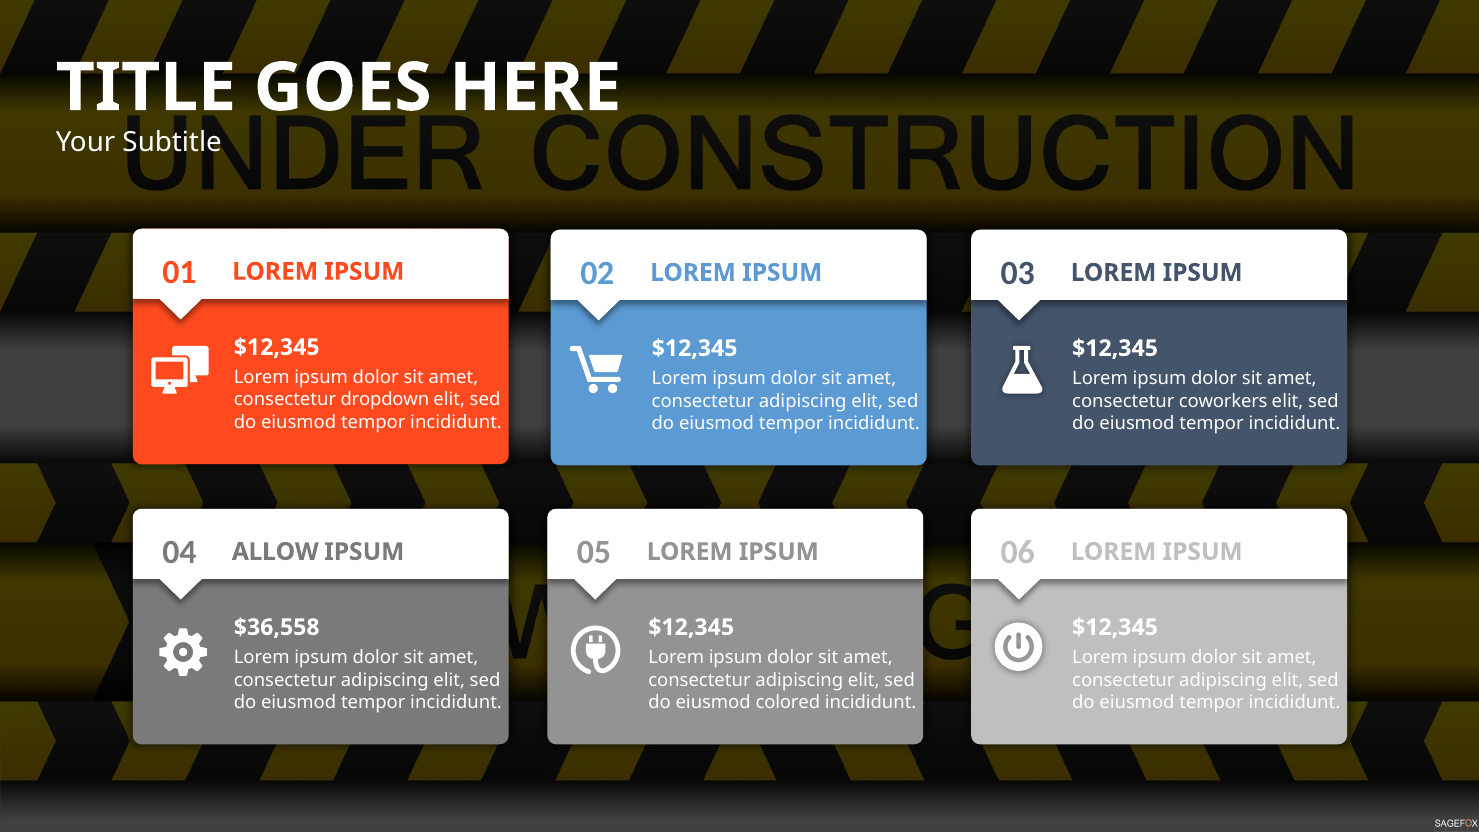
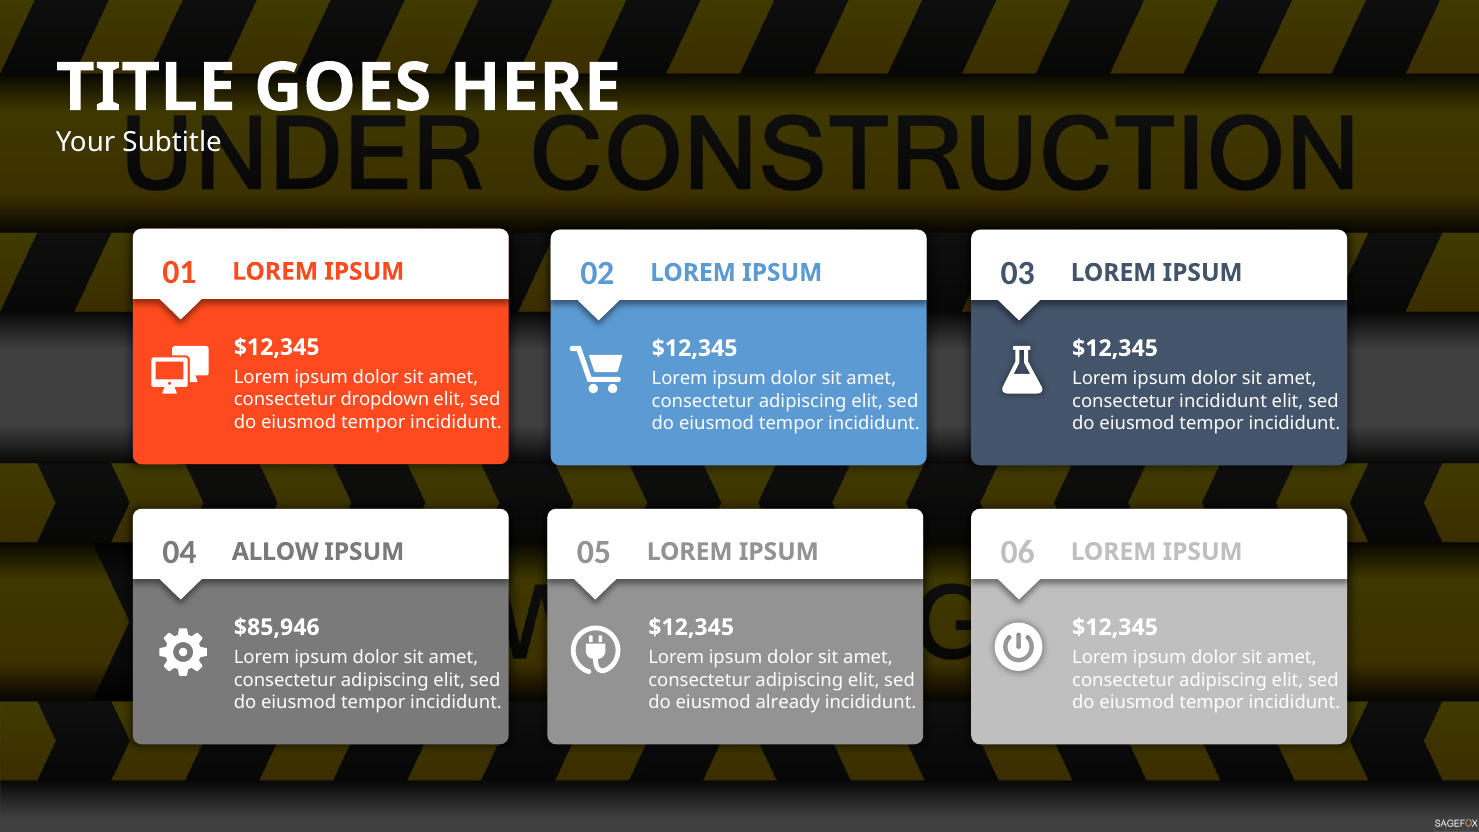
consectetur coworkers: coworkers -> incididunt
$36,558: $36,558 -> $85,946
colored: colored -> already
